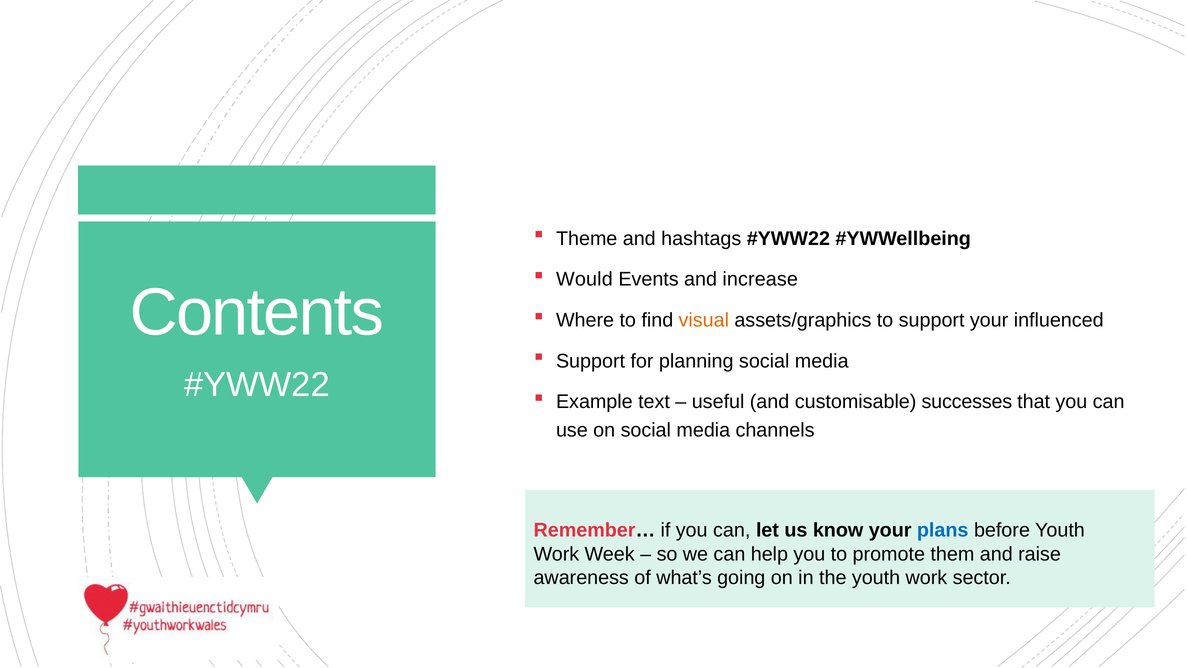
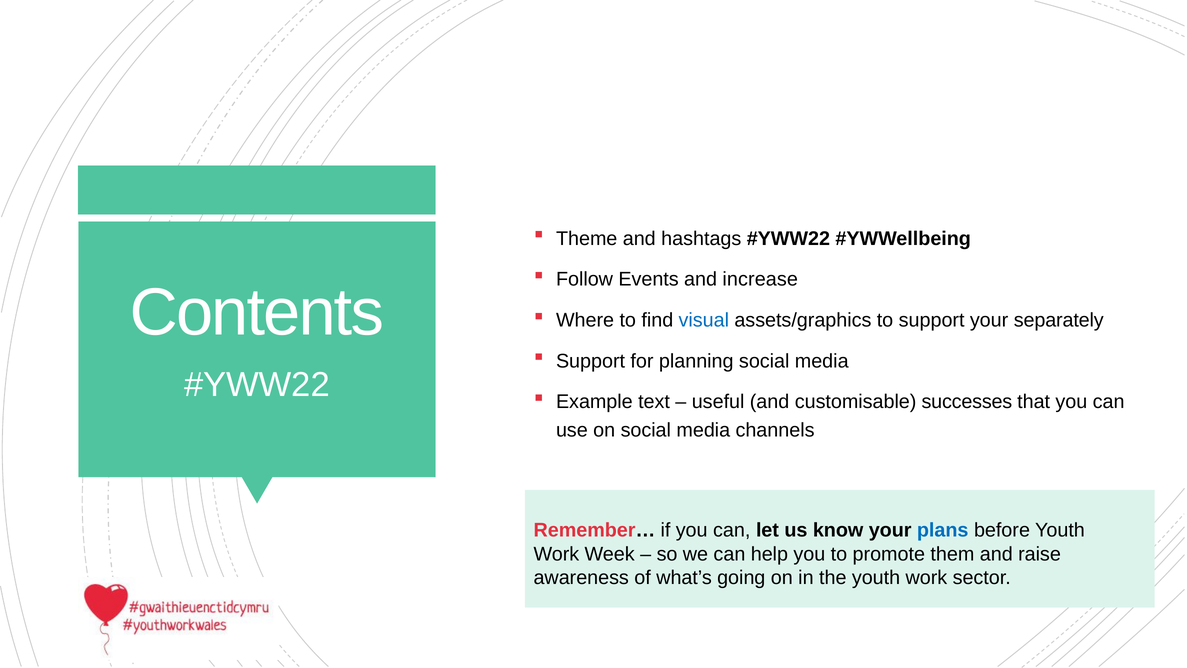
Would: Would -> Follow
visual colour: orange -> blue
influenced: influenced -> separately
